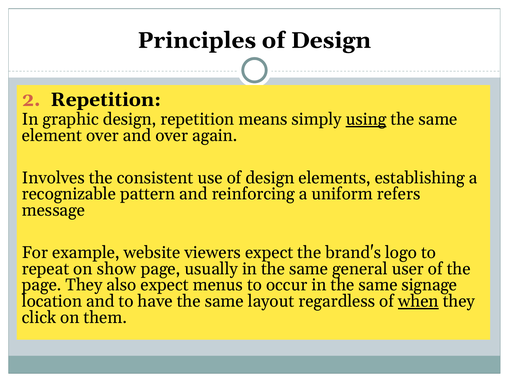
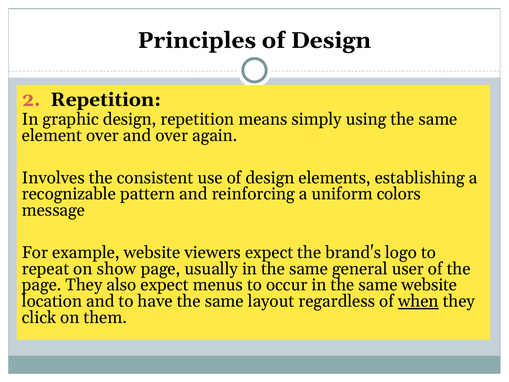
using underline: present -> none
refers: refers -> colors
same signage: signage -> website
